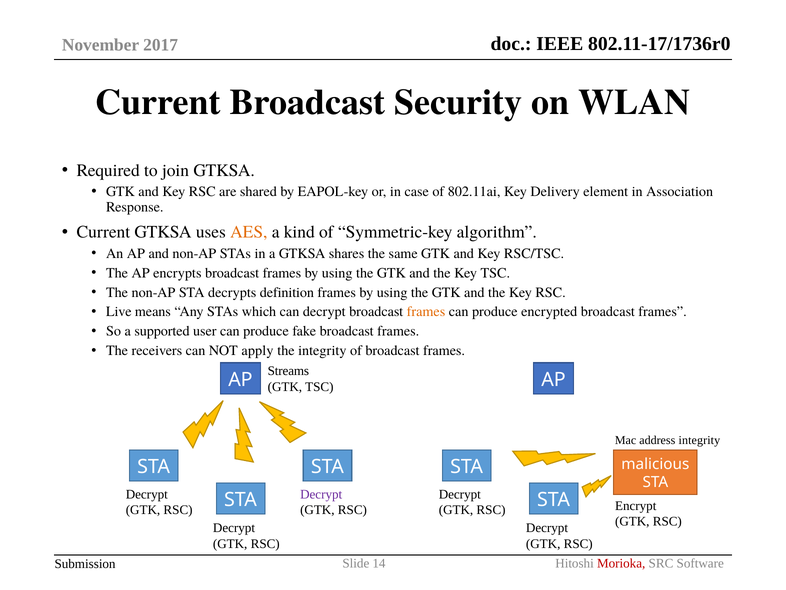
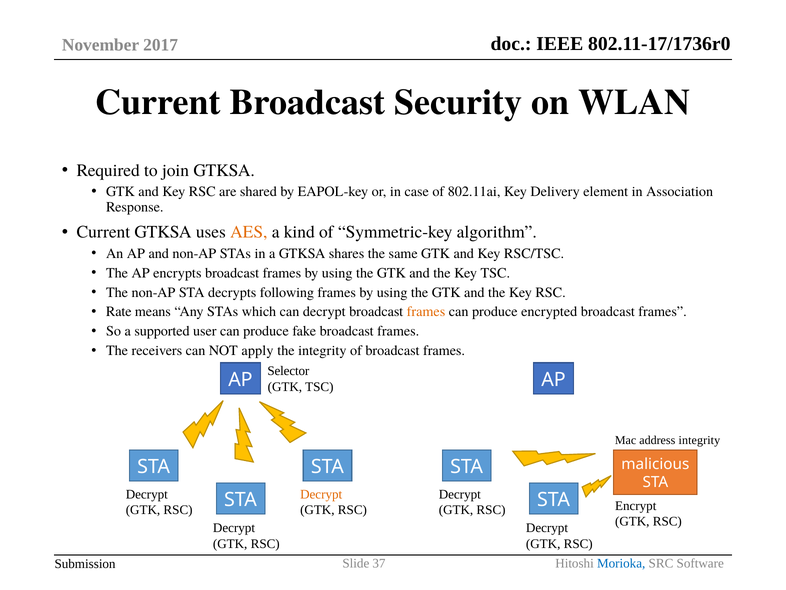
definition: definition -> following
Live: Live -> Rate
Streams: Streams -> Selector
Decrypt at (321, 494) colour: purple -> orange
Morioka colour: red -> blue
14: 14 -> 37
